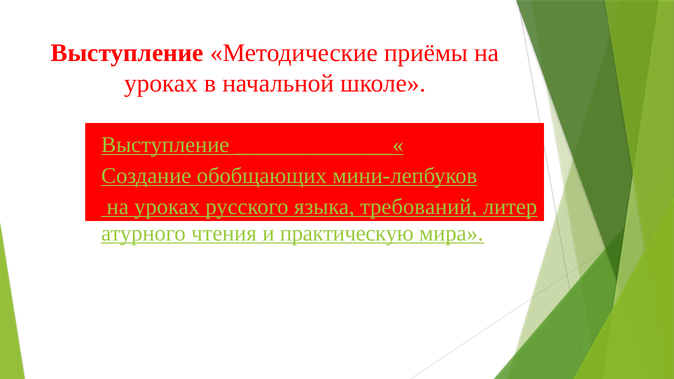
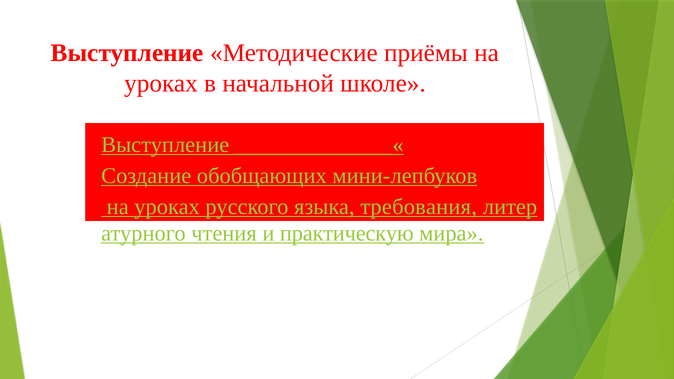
требований: требований -> требования
